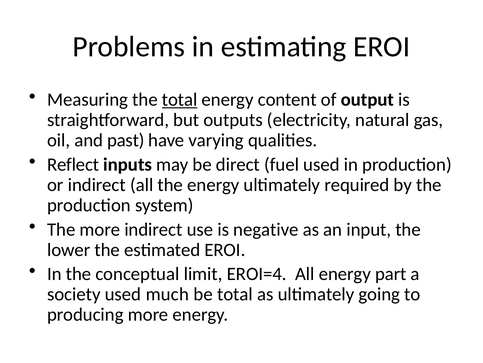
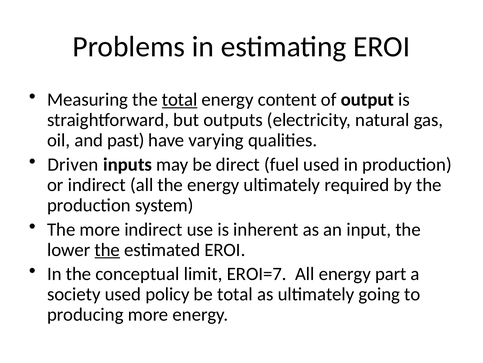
Reflect: Reflect -> Driven
negative: negative -> inherent
the at (107, 249) underline: none -> present
EROI=4: EROI=4 -> EROI=7
much: much -> policy
